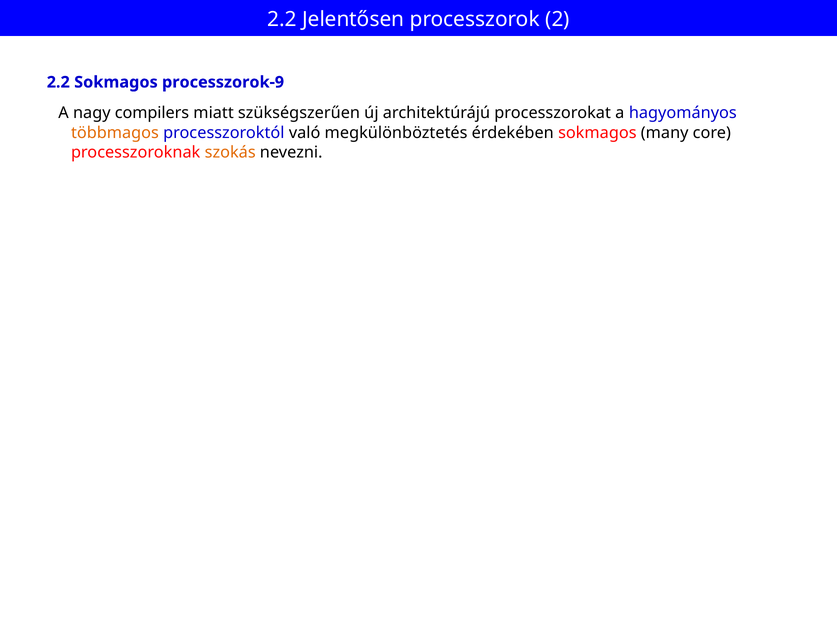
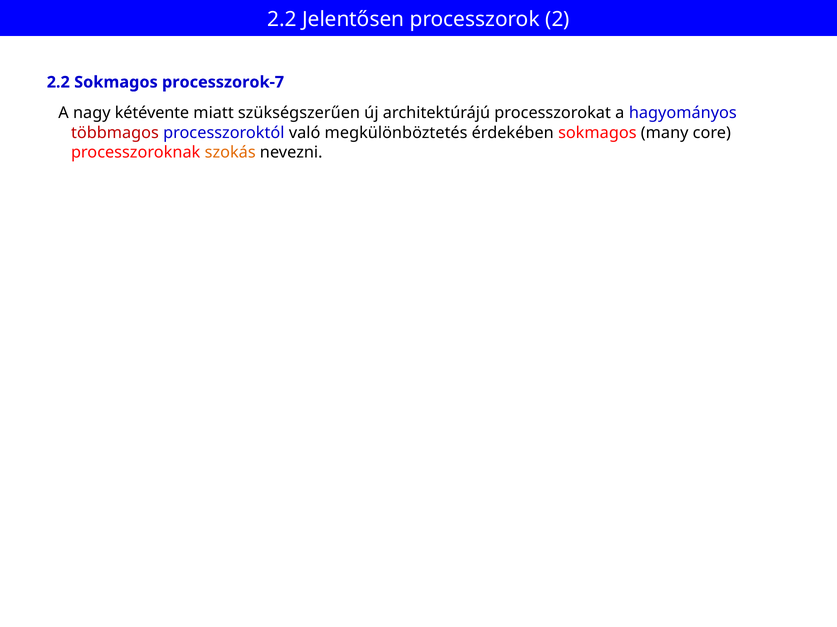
processzorok-9: processzorok-9 -> processzorok-7
compilers: compilers -> kétévente
többmagos colour: orange -> red
